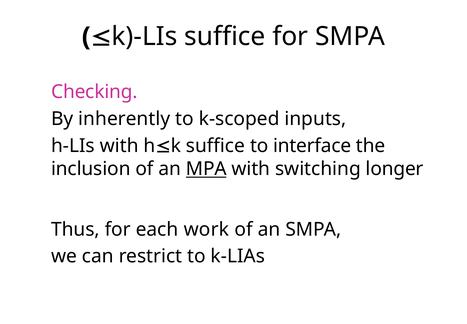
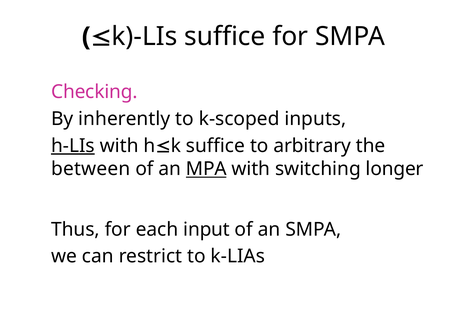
h-LIs underline: none -> present
interface: interface -> arbitrary
inclusion: inclusion -> between
work: work -> input
